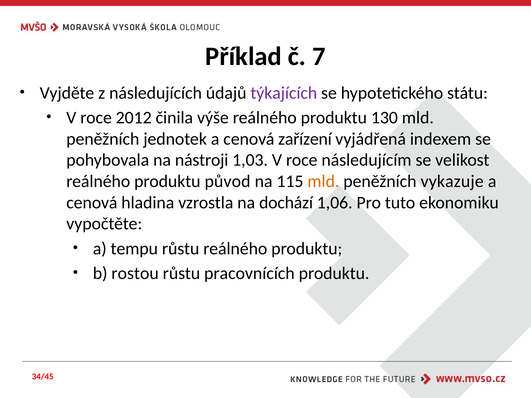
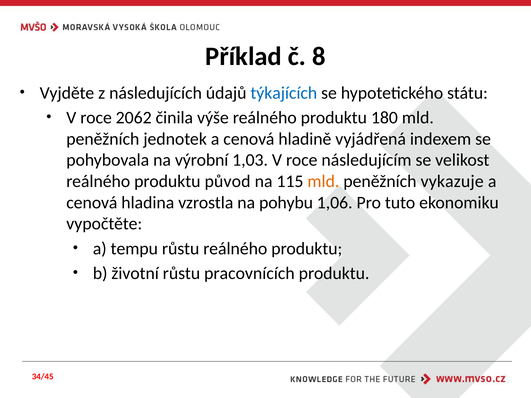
7: 7 -> 8
týkajících colour: purple -> blue
2012: 2012 -> 2062
130: 130 -> 180
zařízení: zařízení -> hladině
nástroji: nástroji -> výrobní
dochází: dochází -> pohybu
rostou: rostou -> životní
